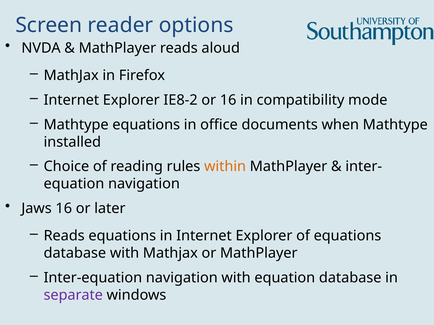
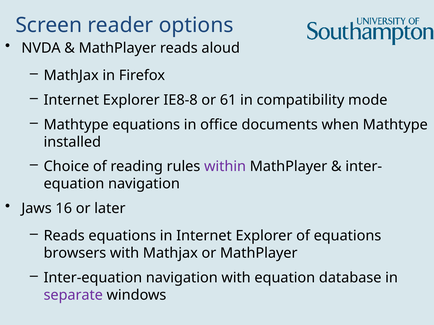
IE8-2: IE8-2 -> IE8-8
or 16: 16 -> 61
within colour: orange -> purple
database at (75, 254): database -> browsers
